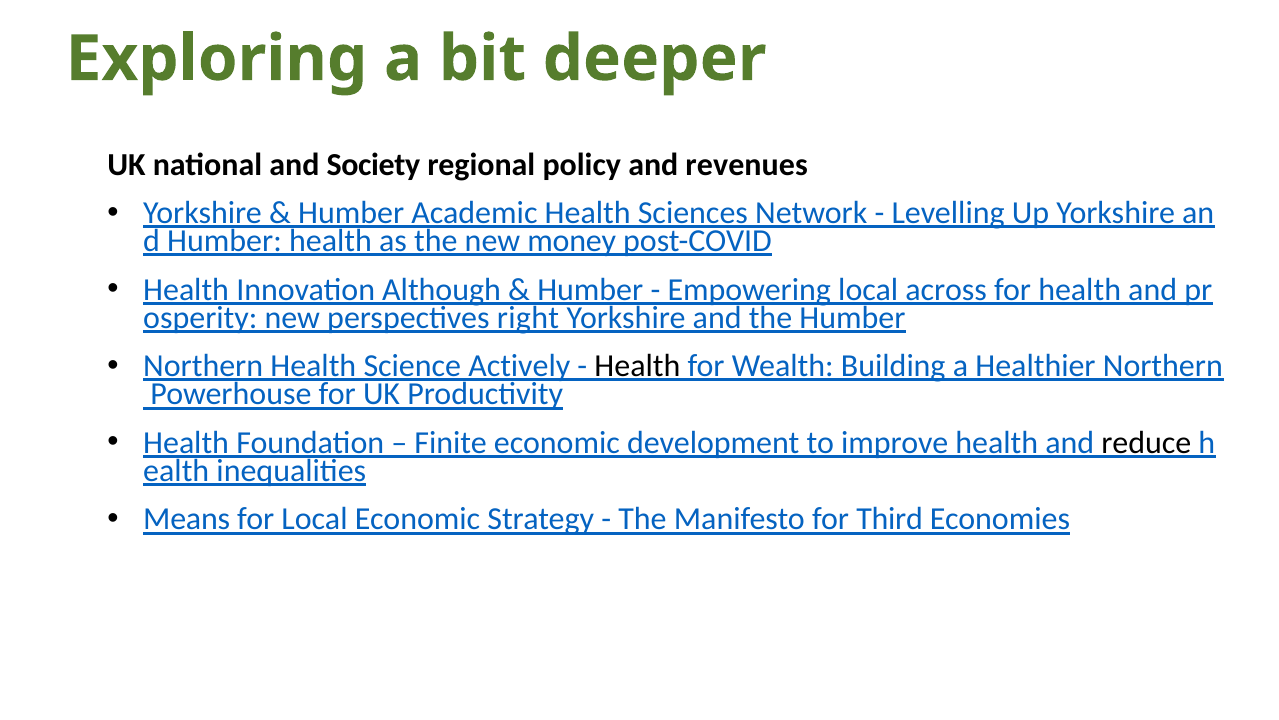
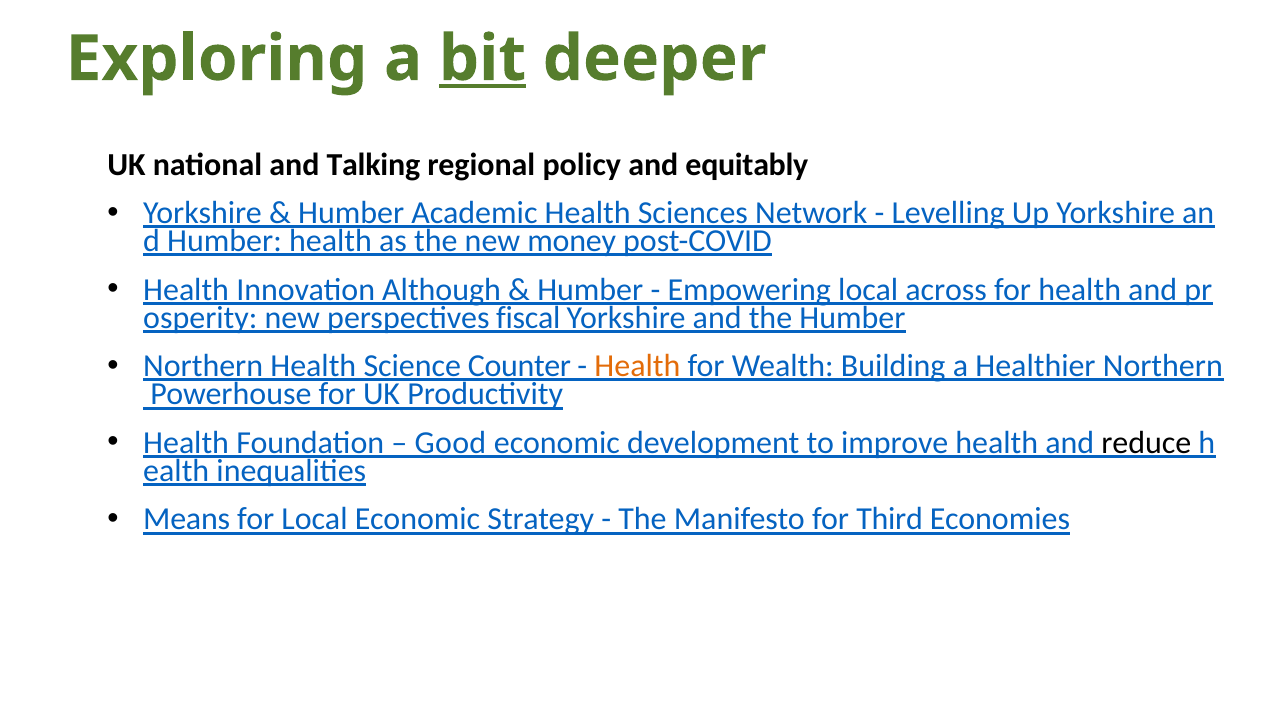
bit underline: none -> present
Society: Society -> Talking
revenues: revenues -> equitably
right: right -> fiscal
Actively: Actively -> Counter
Health at (637, 366) colour: black -> orange
Finite: Finite -> Good
